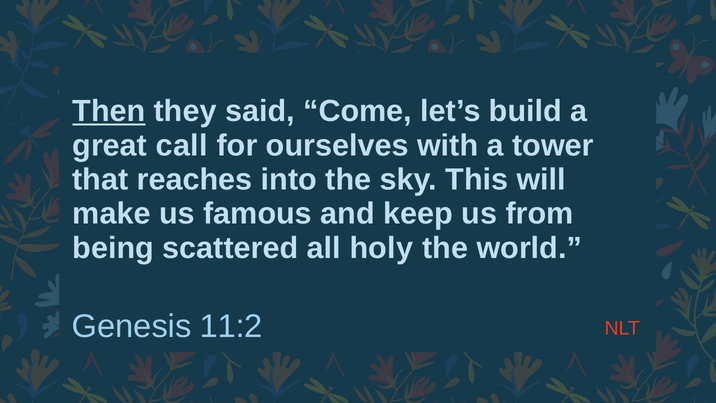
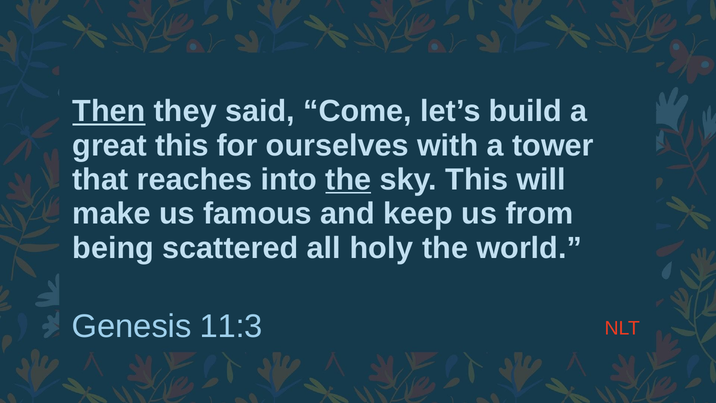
great call: call -> this
the at (348, 180) underline: none -> present
11:2: 11:2 -> 11:3
